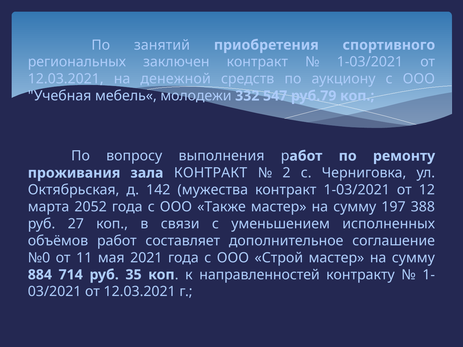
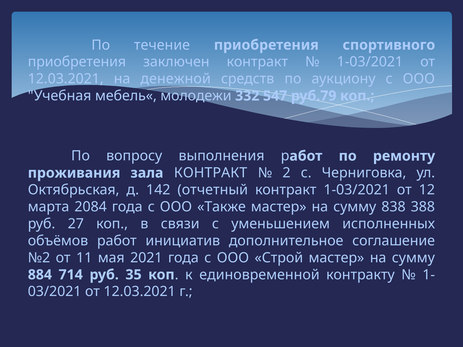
занятий: занятий -> течение
региональных at (77, 62): региональных -> приобретения
мужества: мужества -> отчетный
2052: 2052 -> 2084
197: 197 -> 838
составляет: составляет -> инициатив
№0: №0 -> №2
направленностей: направленностей -> единовременной
